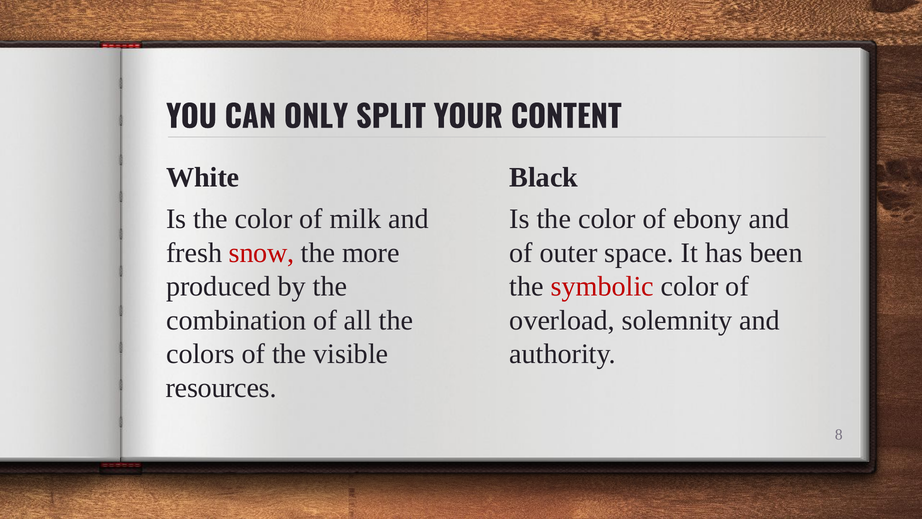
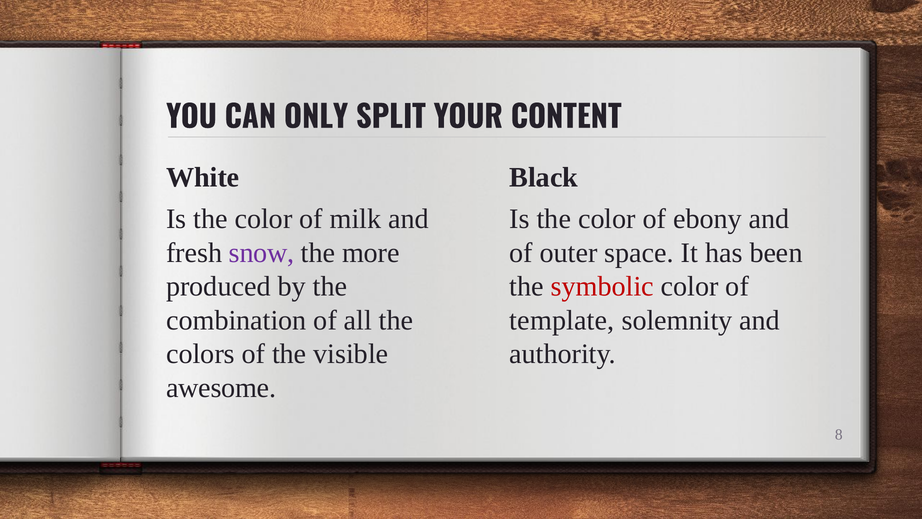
snow colour: red -> purple
overload: overload -> template
resources: resources -> awesome
